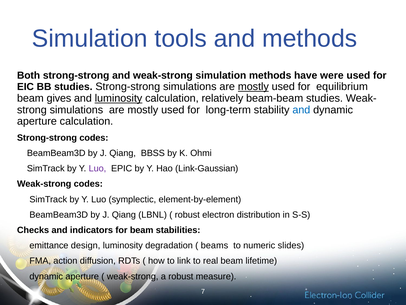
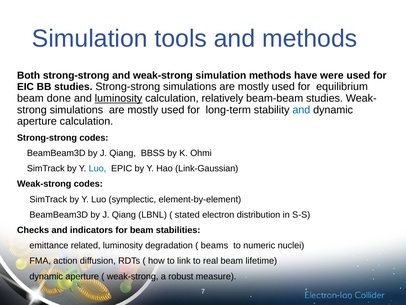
mostly at (253, 87) underline: present -> none
gives: gives -> done
Luo at (97, 168) colour: purple -> blue
robust at (187, 214): robust -> stated
design: design -> related
slides: slides -> nuclei
